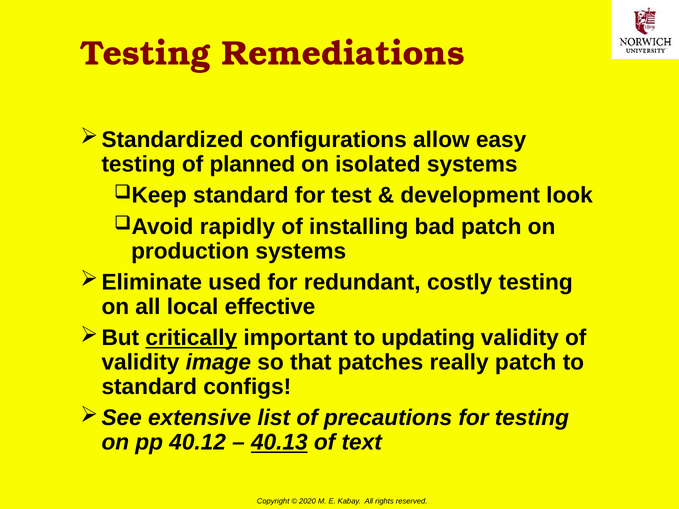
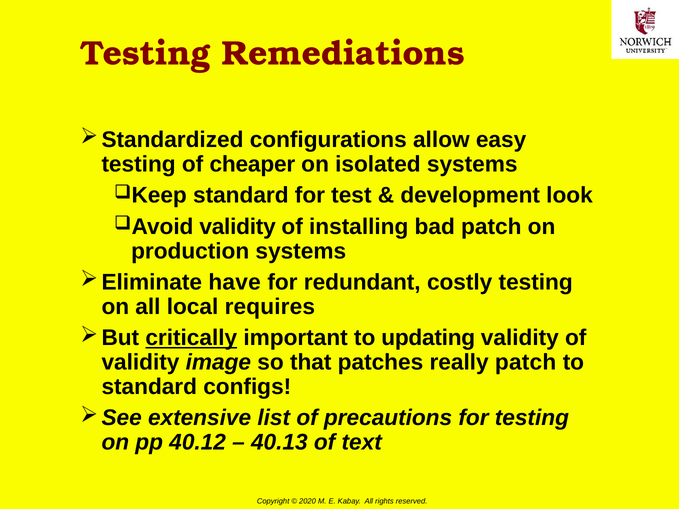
planned: planned -> cheaper
rapidly at (237, 227): rapidly -> validity
used: used -> have
effective: effective -> requires
40.13 underline: present -> none
